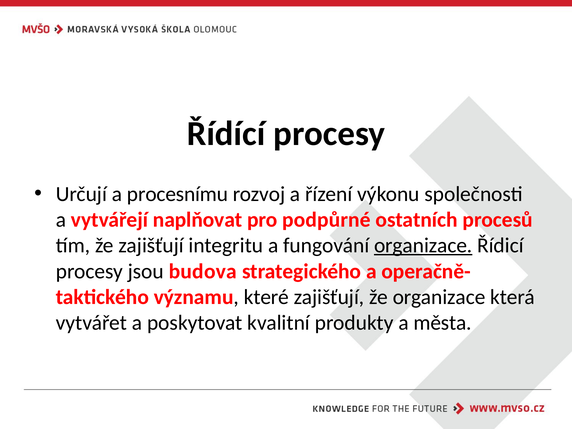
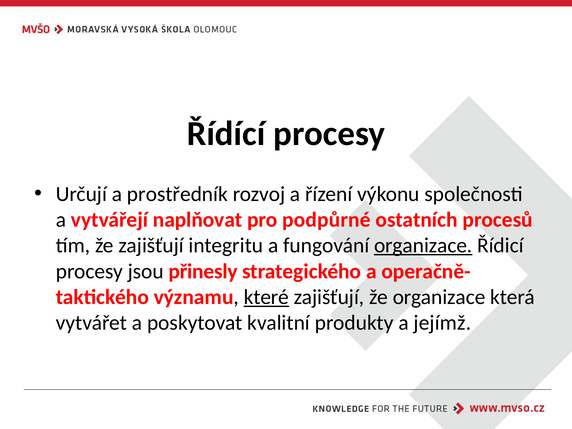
procesnímu: procesnímu -> prostředník
budova: budova -> přinesly
které underline: none -> present
města: města -> jejímž
